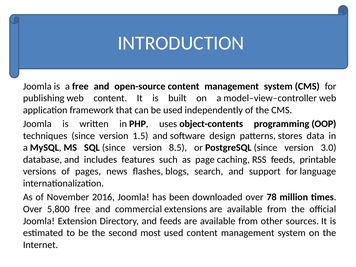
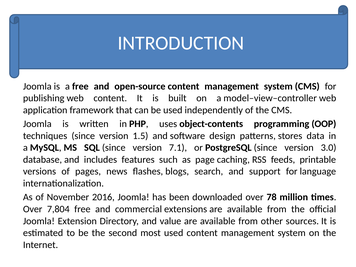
8.5: 8.5 -> 7.1
5,800: 5,800 -> 7,804
and feeds: feeds -> value
